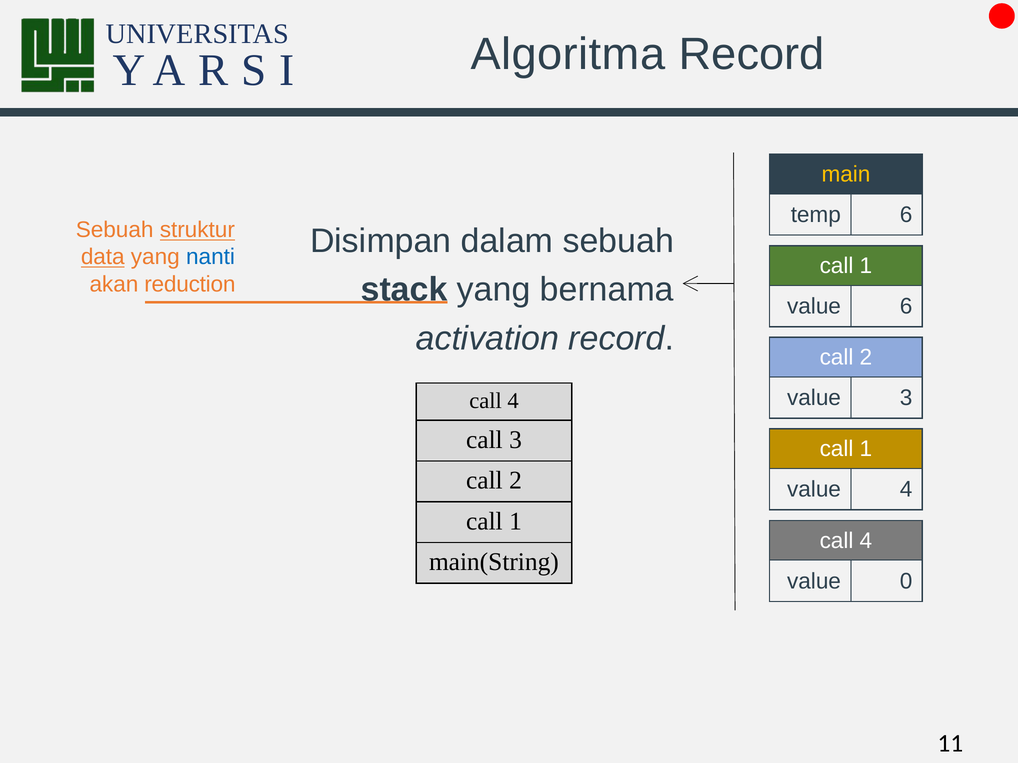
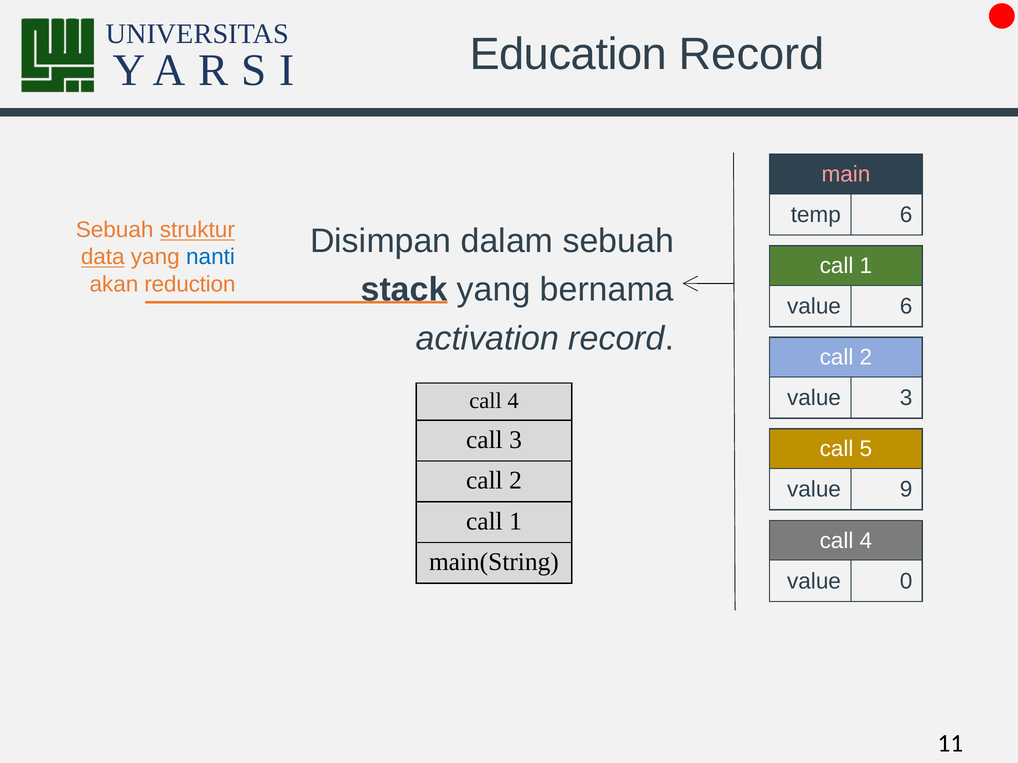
Algoritma: Algoritma -> Education
main colour: yellow -> pink
1 at (866, 449): 1 -> 5
value 4: 4 -> 9
